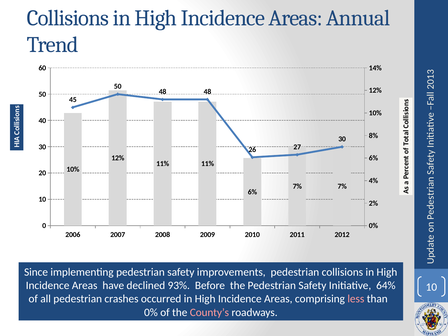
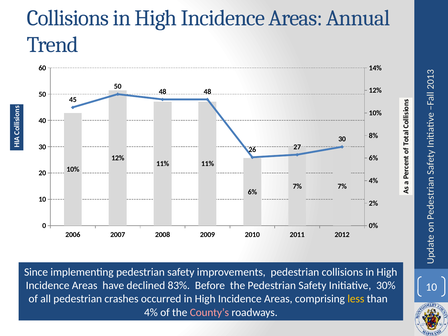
93%: 93% -> 83%
64%: 64% -> 30%
less colour: pink -> yellow
0% at (151, 312): 0% -> 4%
